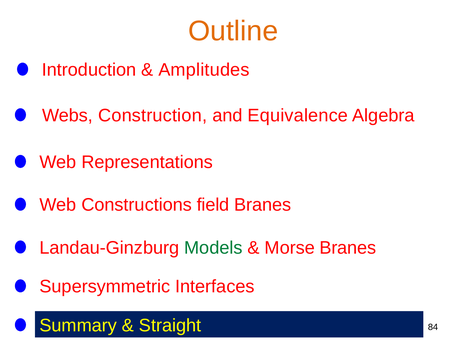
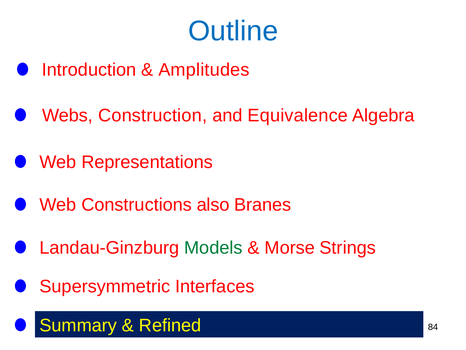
Outline colour: orange -> blue
field: field -> also
Morse Branes: Branes -> Strings
Straight: Straight -> Refined
